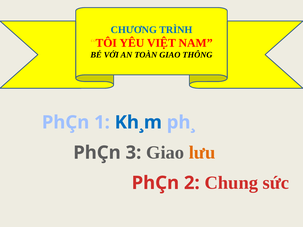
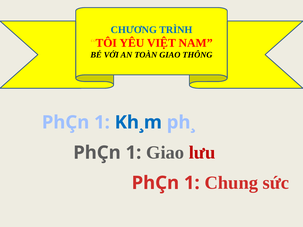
3 at (133, 153): 3 -> 1
lưu colour: orange -> red
2 at (192, 183): 2 -> 1
